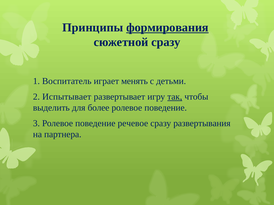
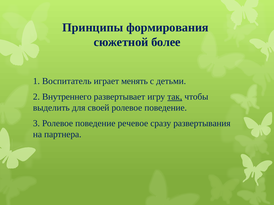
формирования underline: present -> none
сюжетной сразу: сразу -> более
Испытывает: Испытывает -> Внутреннего
более: более -> своей
